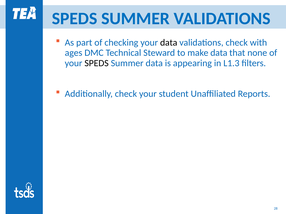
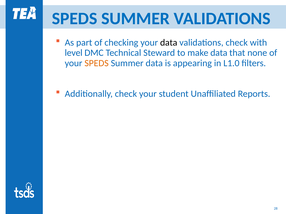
ages: ages -> level
SPEDS at (97, 63) colour: black -> orange
L1.3: L1.3 -> L1.0
